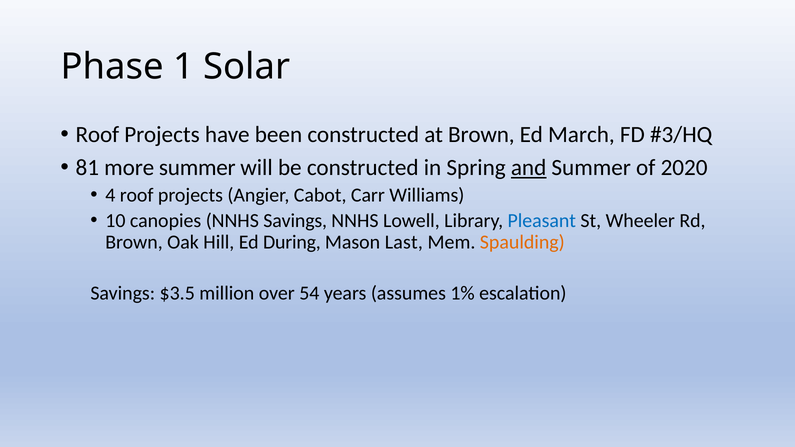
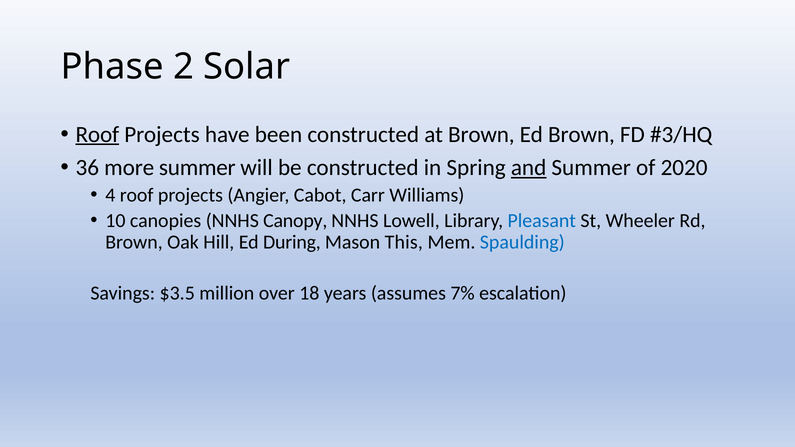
1: 1 -> 2
Roof at (97, 134) underline: none -> present
Ed March: March -> Brown
81: 81 -> 36
NNHS Savings: Savings -> Canopy
Last: Last -> This
Spaulding colour: orange -> blue
54: 54 -> 18
1%: 1% -> 7%
